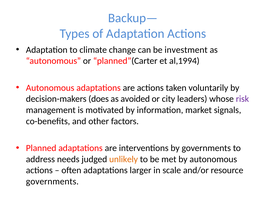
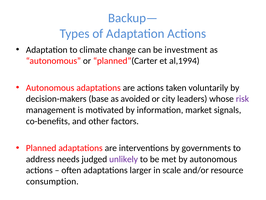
does: does -> base
unlikely colour: orange -> purple
governments at (52, 181): governments -> consumption
